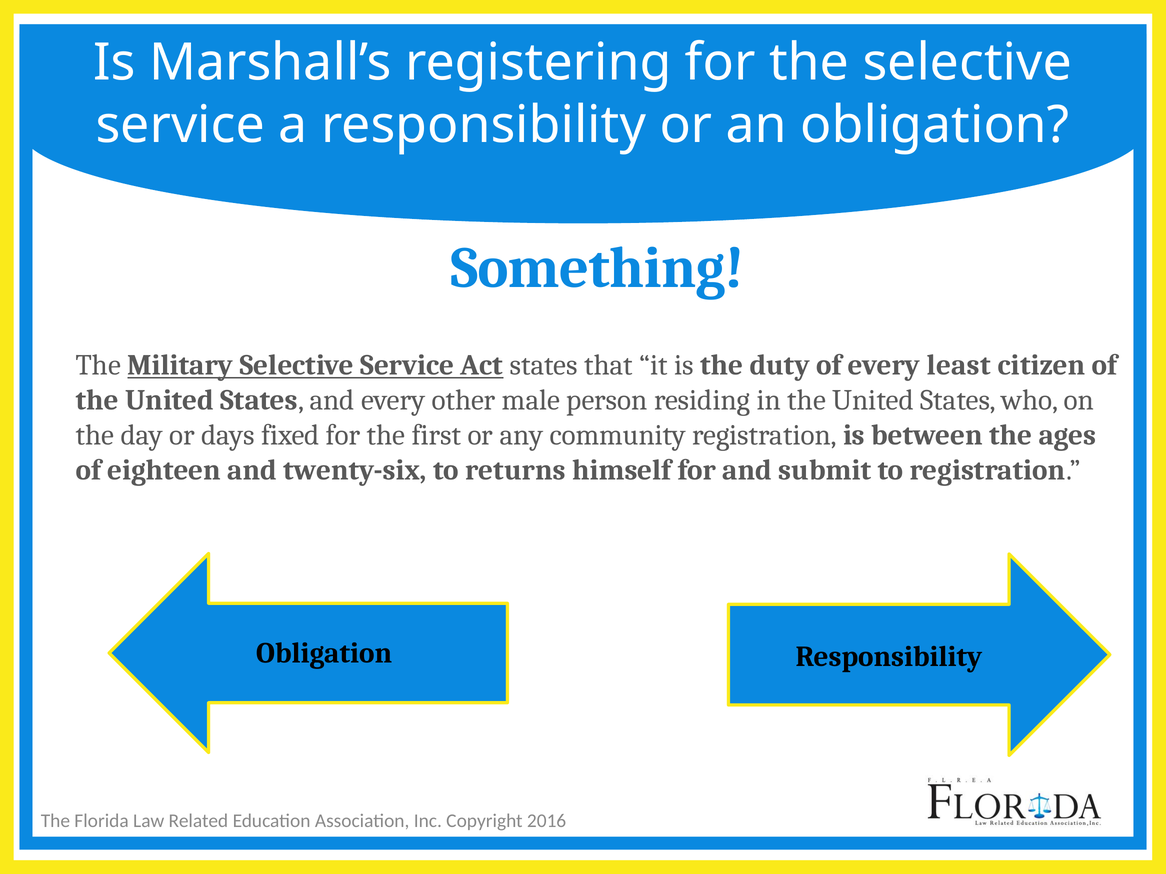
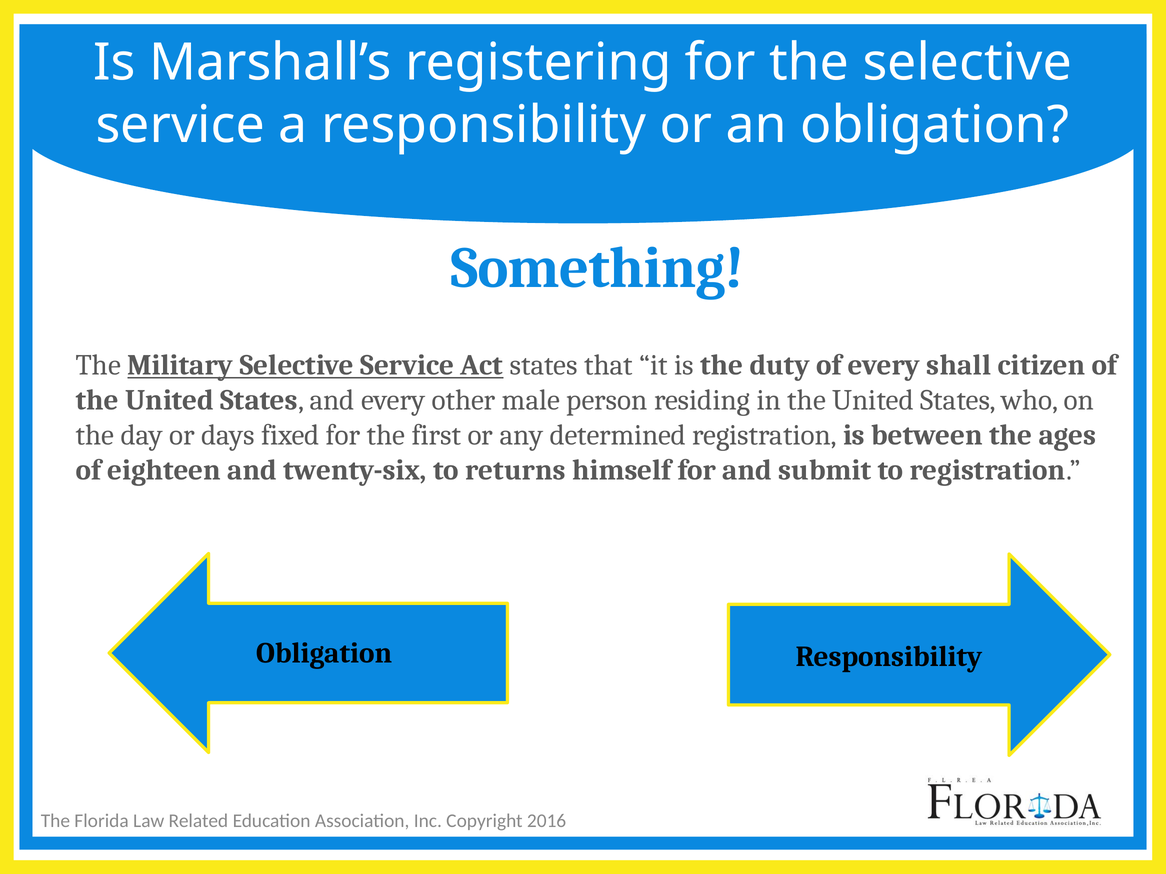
least: least -> shall
community: community -> determined
